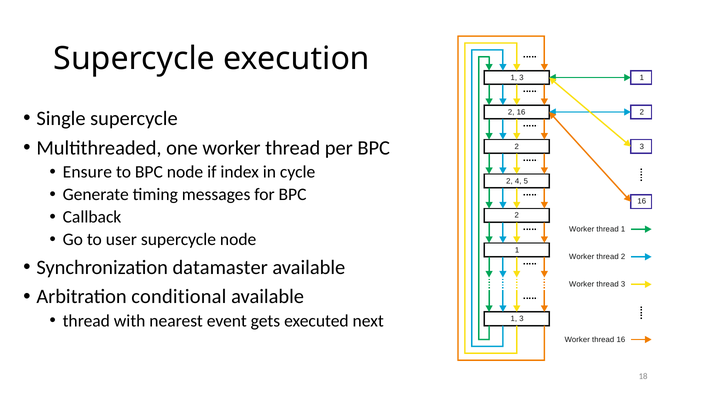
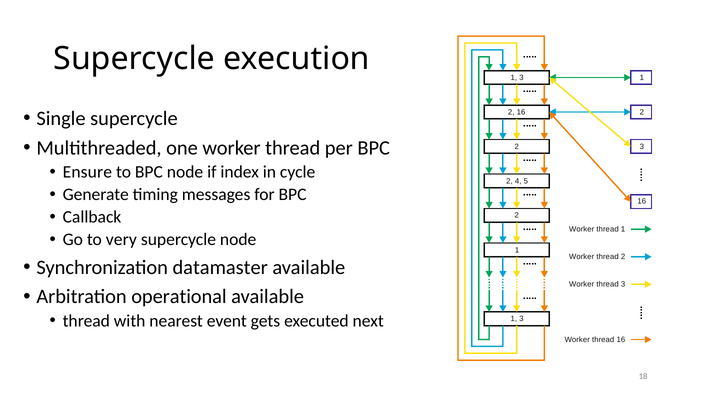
user: user -> very
conditional: conditional -> operational
